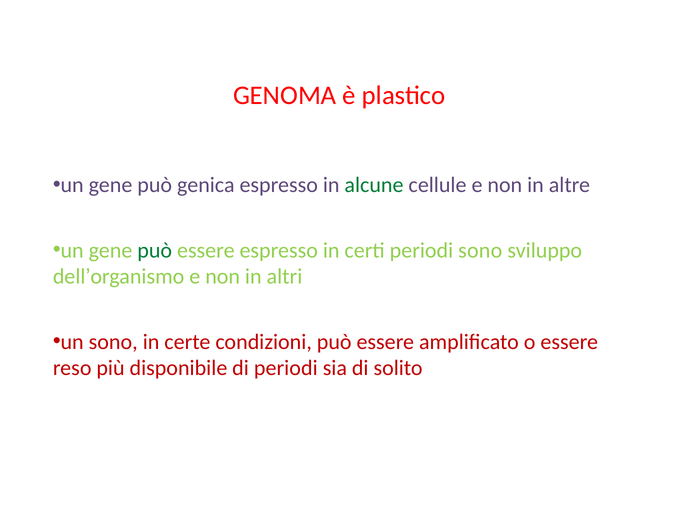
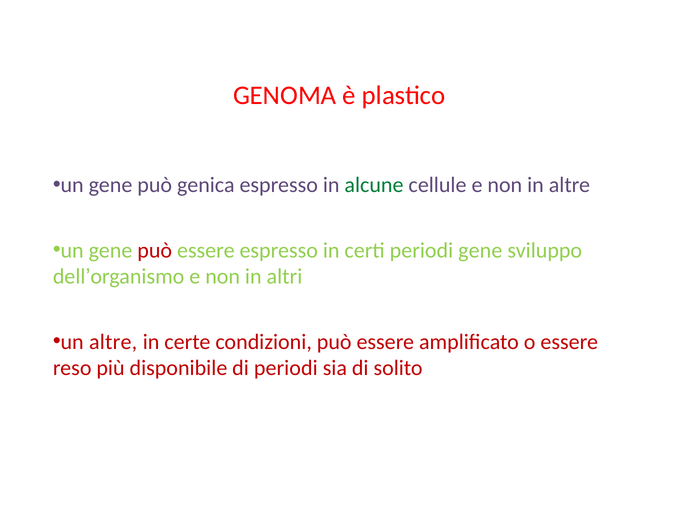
può at (155, 251) colour: green -> red
periodi sono: sono -> gene
un sono: sono -> altre
